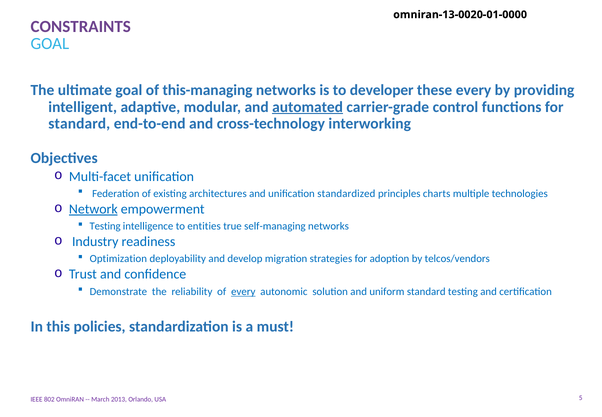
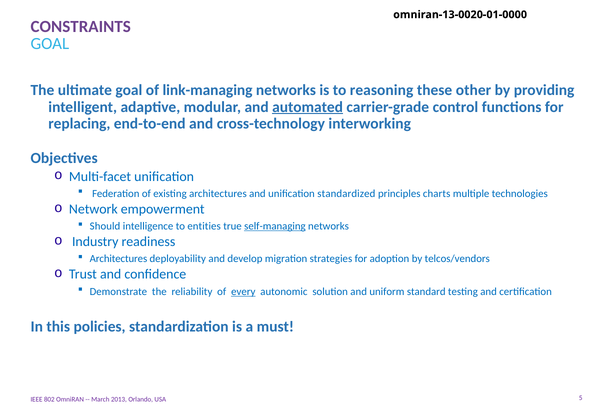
this-managing: this-managing -> link-managing
developer: developer -> reasoning
these every: every -> other
standard at (79, 124): standard -> replacing
Network underline: present -> none
Testing at (105, 226): Testing -> Should
self-managing underline: none -> present
Optimization at (118, 259): Optimization -> Architectures
